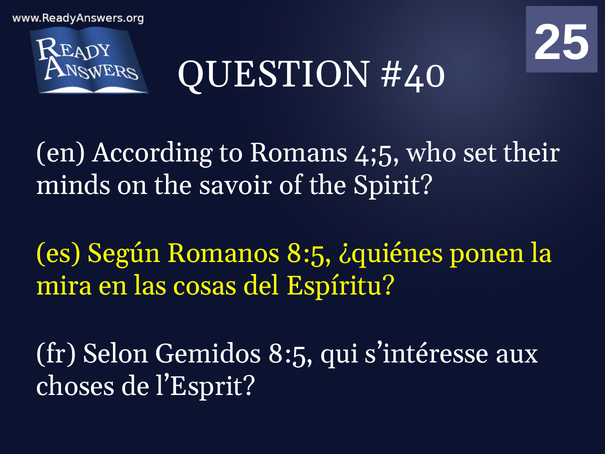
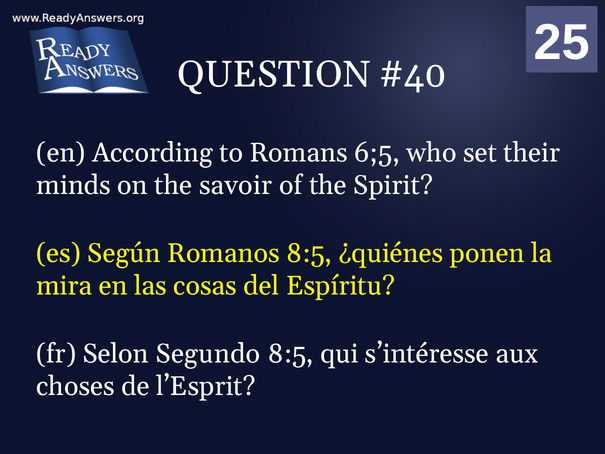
4;5: 4;5 -> 6;5
Gemidos: Gemidos -> Segundo
